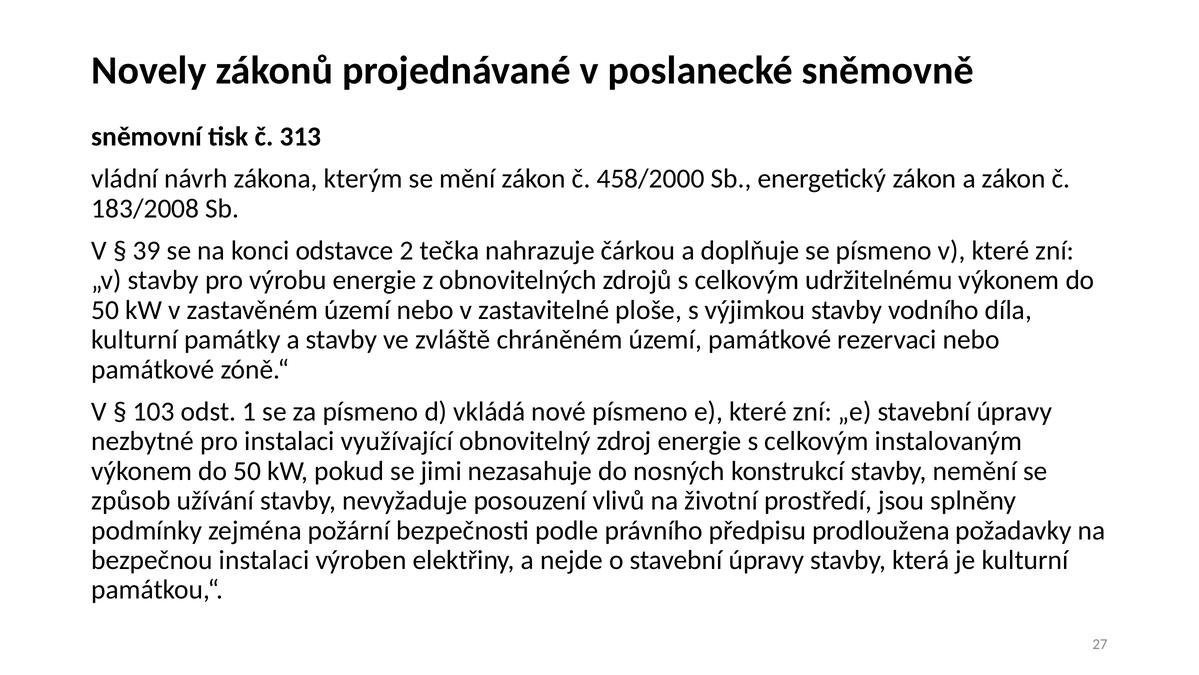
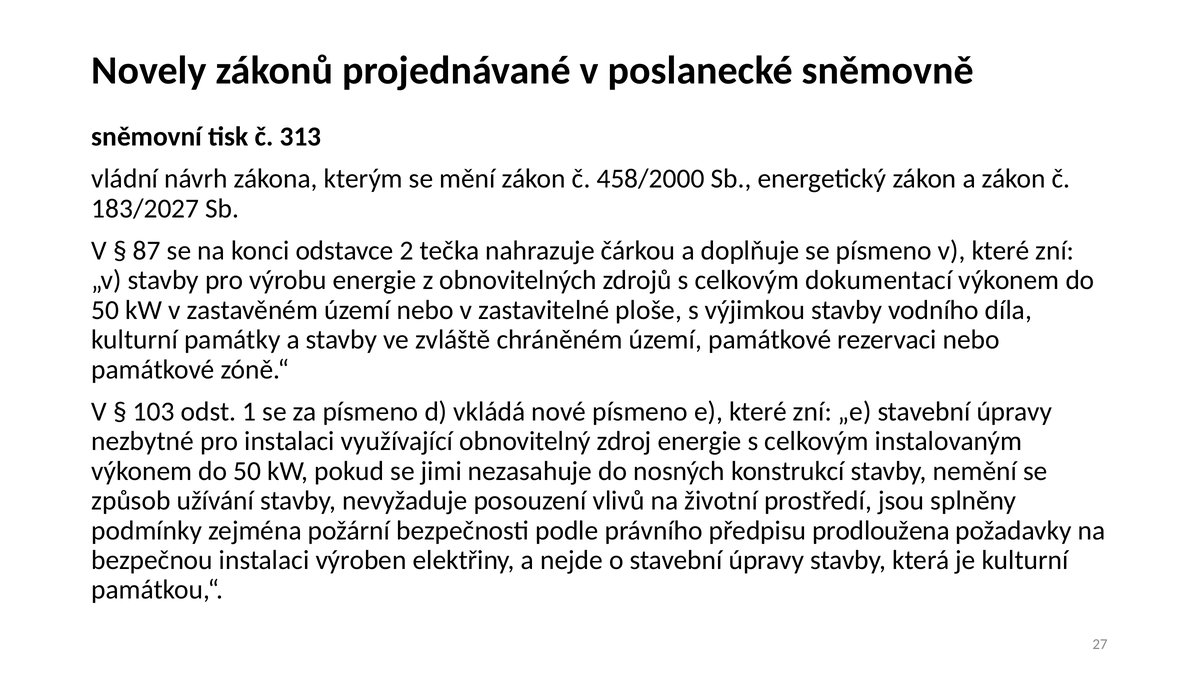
183/2008: 183/2008 -> 183/2027
39: 39 -> 87
udržitelnému: udržitelnému -> dokumentací
